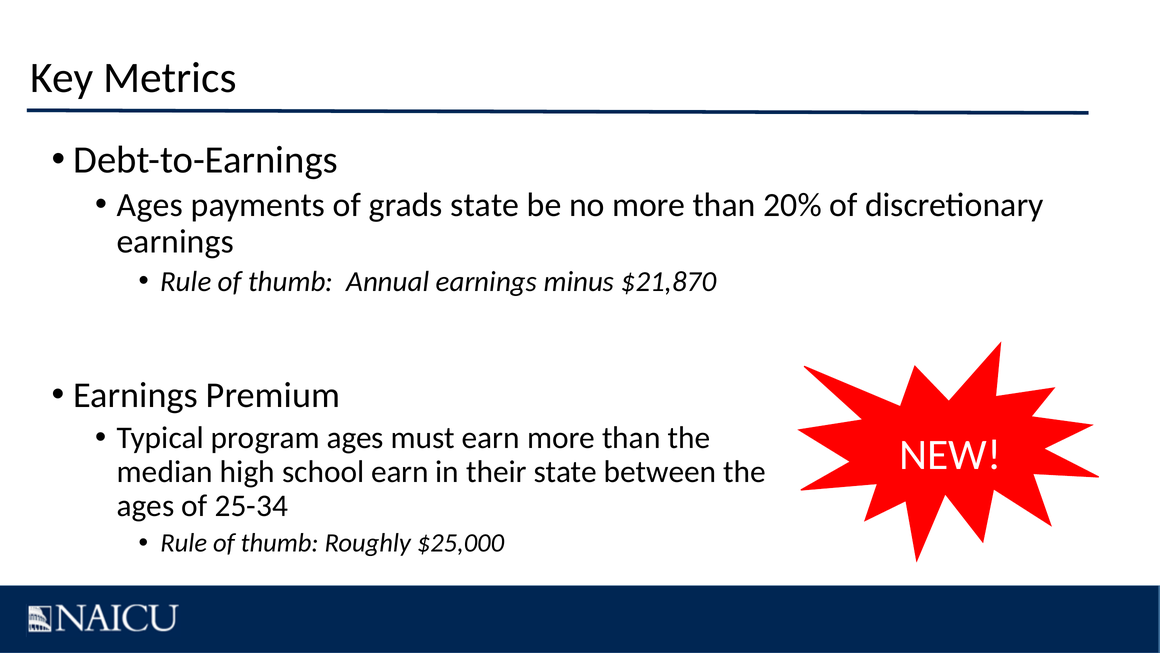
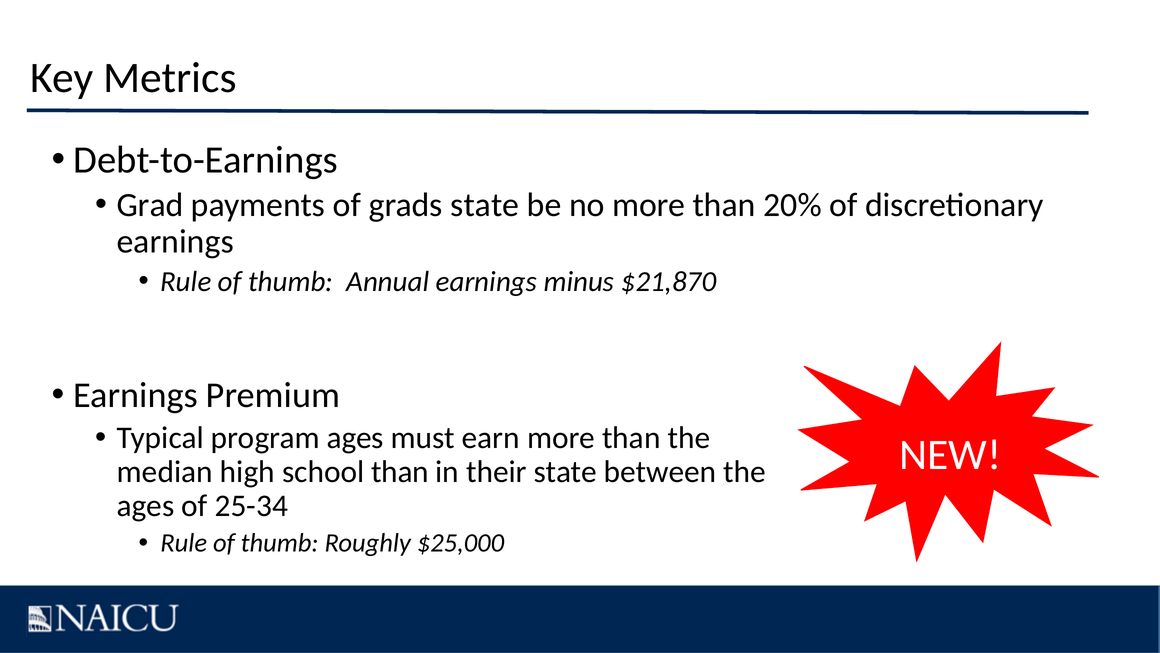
Ages at (150, 205): Ages -> Grad
school earn: earn -> than
